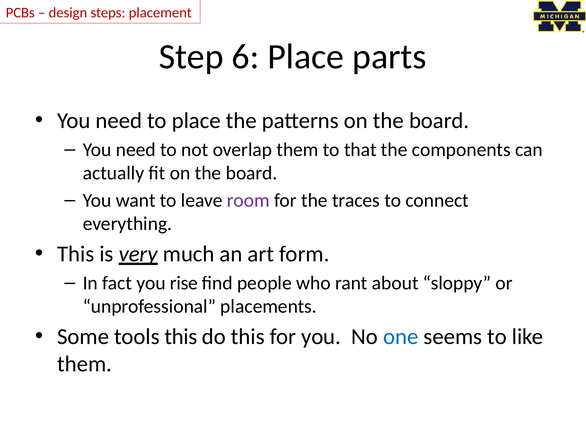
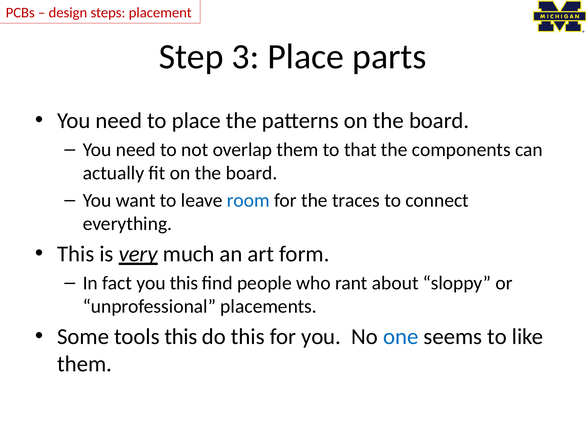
6: 6 -> 3
room colour: purple -> blue
you rise: rise -> this
